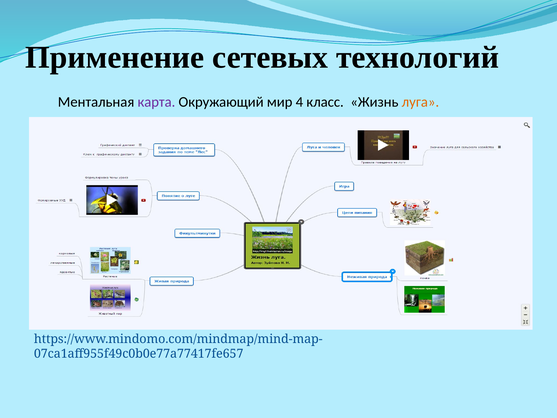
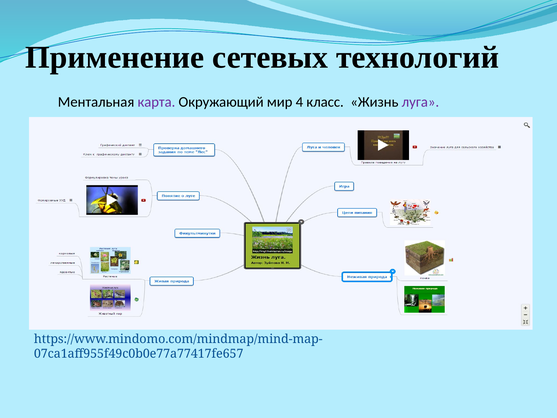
луга colour: orange -> purple
